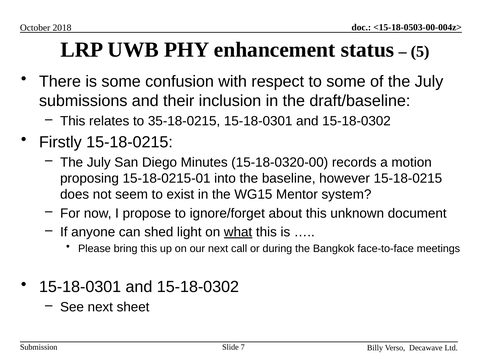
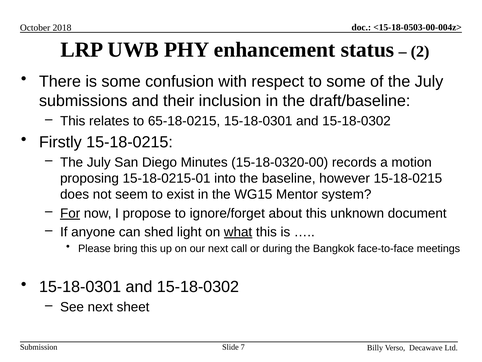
5: 5 -> 2
35-18-0215: 35-18-0215 -> 65-18-0215
For underline: none -> present
